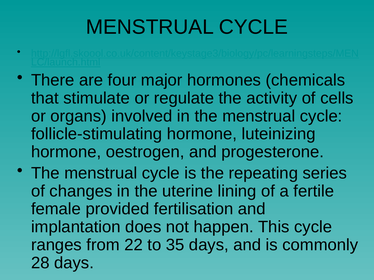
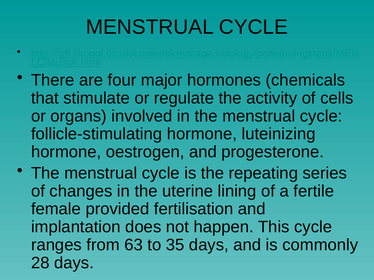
22: 22 -> 63
